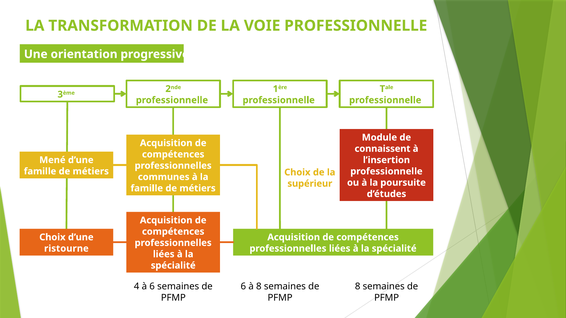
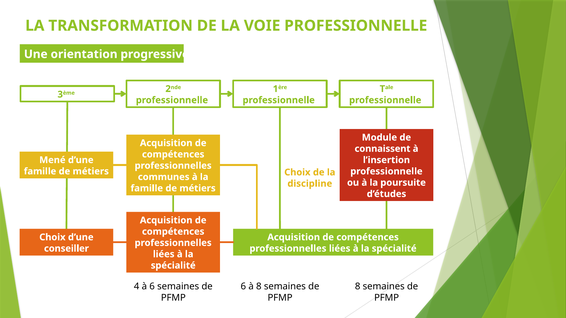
supérieur: supérieur -> discipline
ristourne: ristourne -> conseiller
